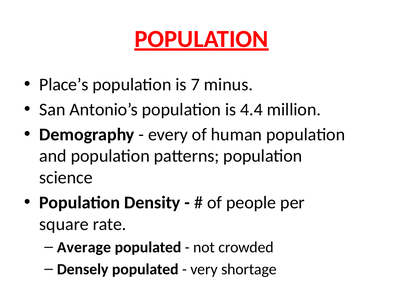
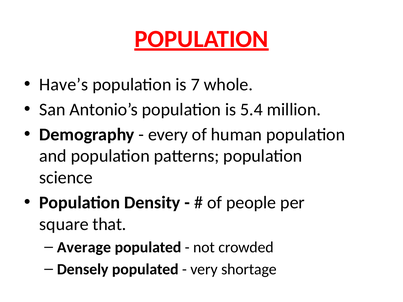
Place’s: Place’s -> Have’s
minus: minus -> whole
4.4: 4.4 -> 5.4
rate: rate -> that
